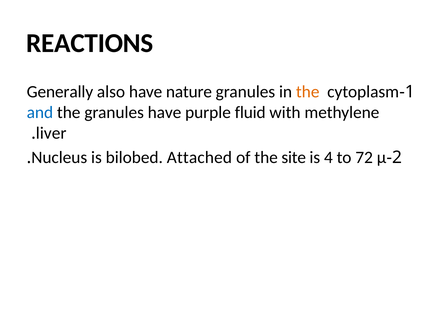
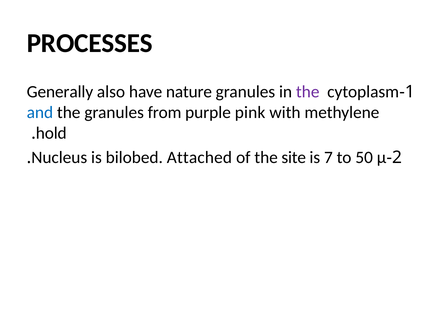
REACTIONS: REACTIONS -> PROCESSES
the at (308, 92) colour: orange -> purple
granules have: have -> from
fluid: fluid -> pink
liver: liver -> hold
4: 4 -> 7
72: 72 -> 50
